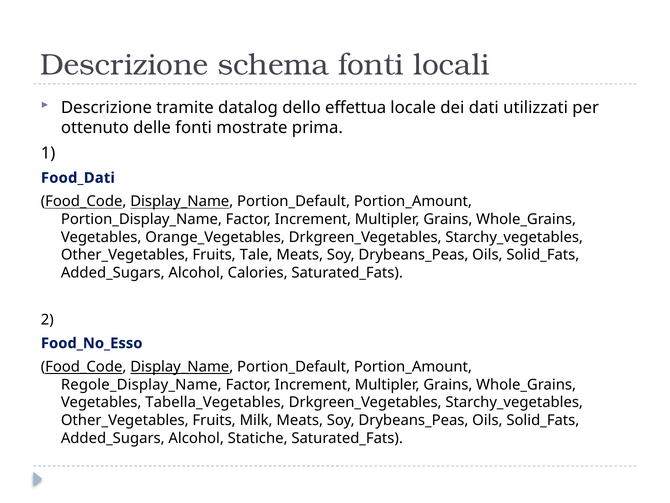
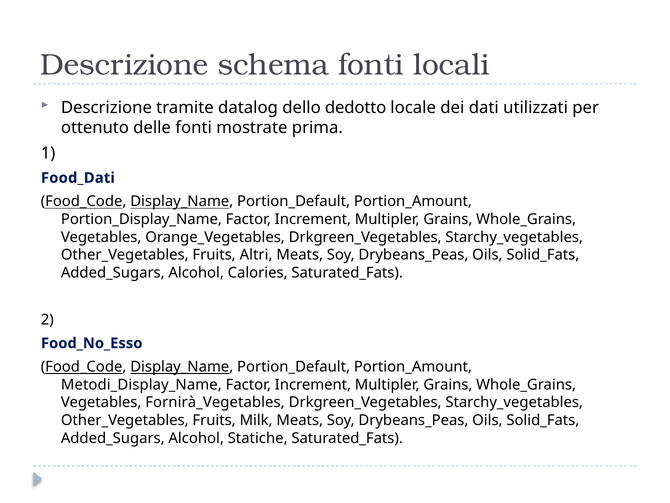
effettua: effettua -> dedotto
Tale: Tale -> Altri
Regole_Display_Name: Regole_Display_Name -> Metodi_Display_Name
Tabella_Vegetables: Tabella_Vegetables -> Fornirà_Vegetables
